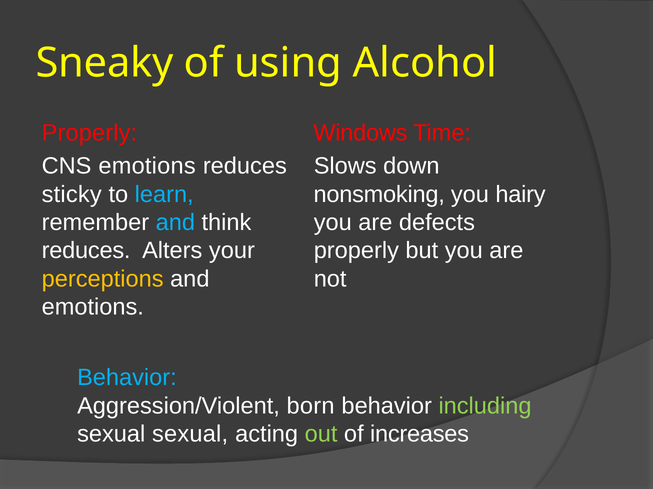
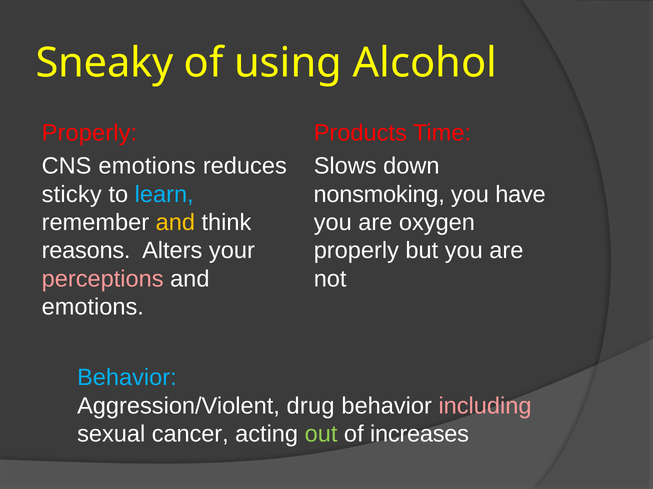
Windows: Windows -> Products
hairy: hairy -> have
and at (175, 223) colour: light blue -> yellow
defects: defects -> oxygen
reduces at (86, 251): reduces -> reasons
perceptions colour: yellow -> pink
born: born -> drug
including colour: light green -> pink
sexual sexual: sexual -> cancer
